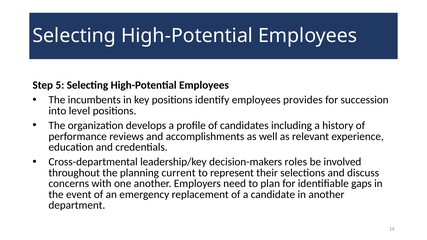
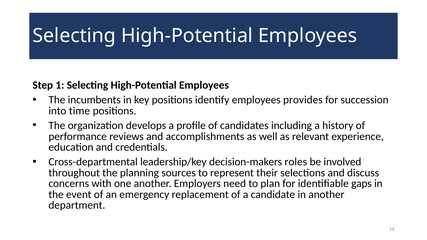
5: 5 -> 1
level: level -> time
current: current -> sources
